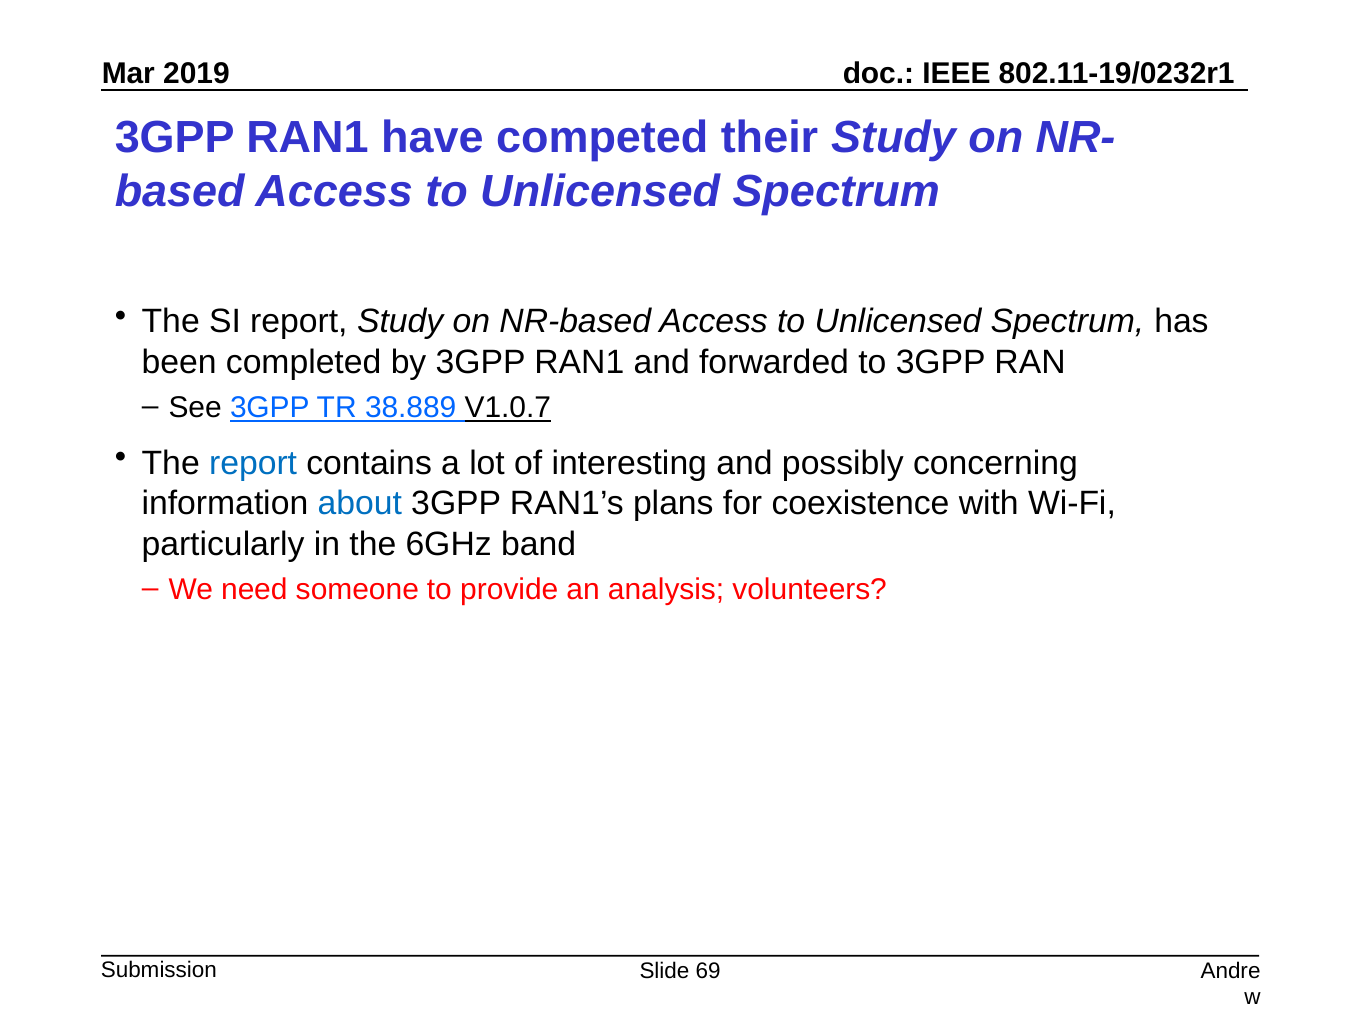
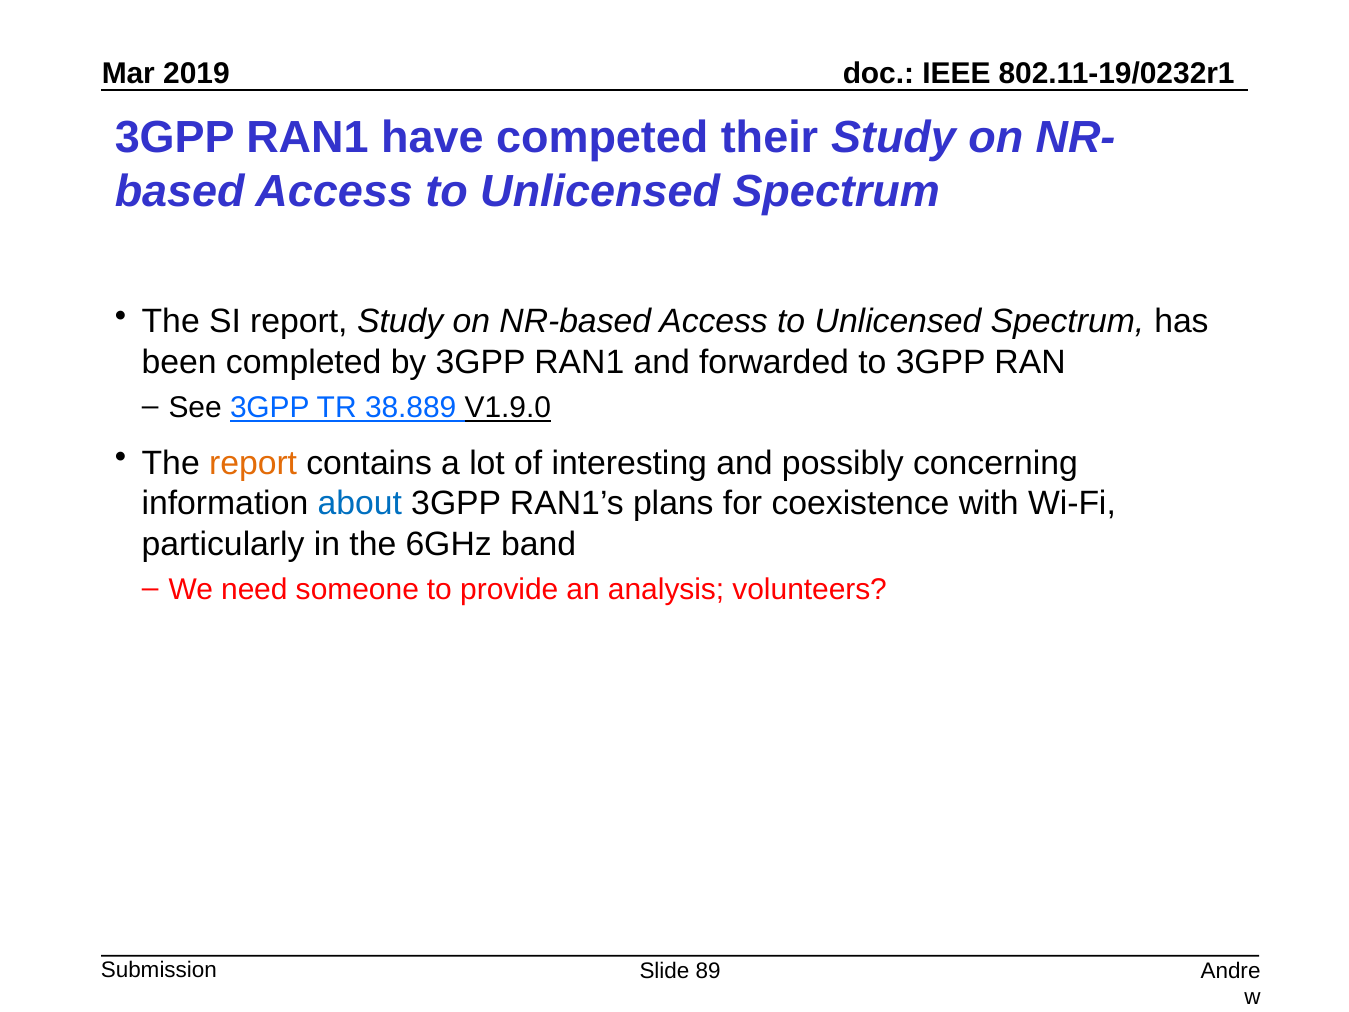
V1.0.7: V1.0.7 -> V1.9.0
report at (253, 463) colour: blue -> orange
69: 69 -> 89
